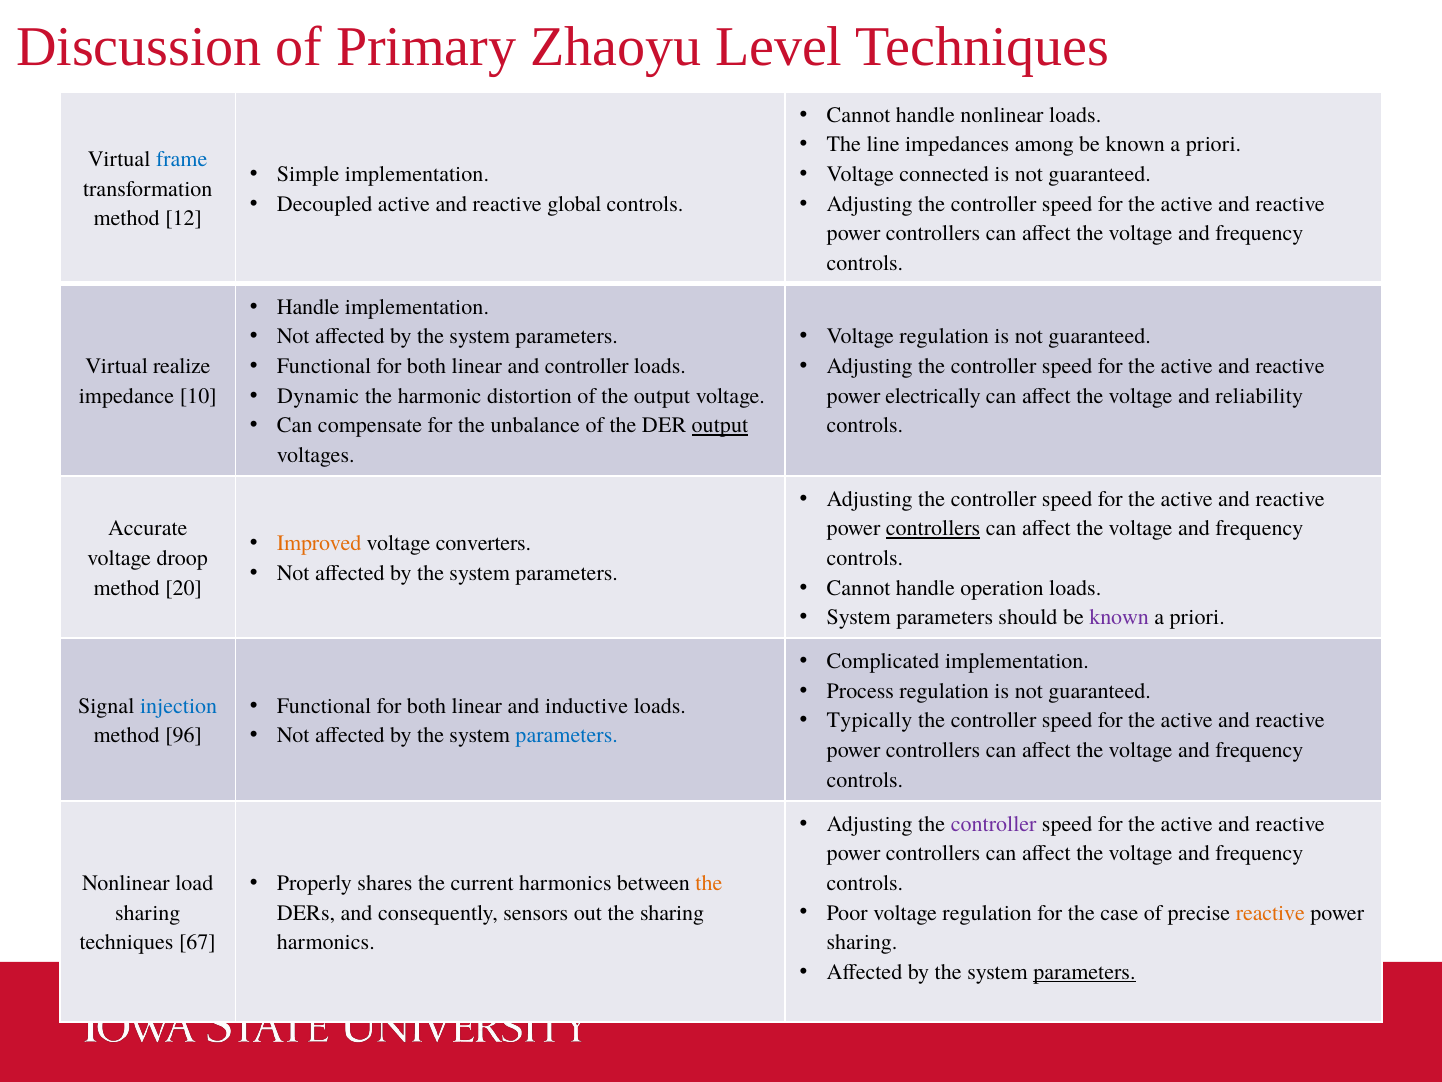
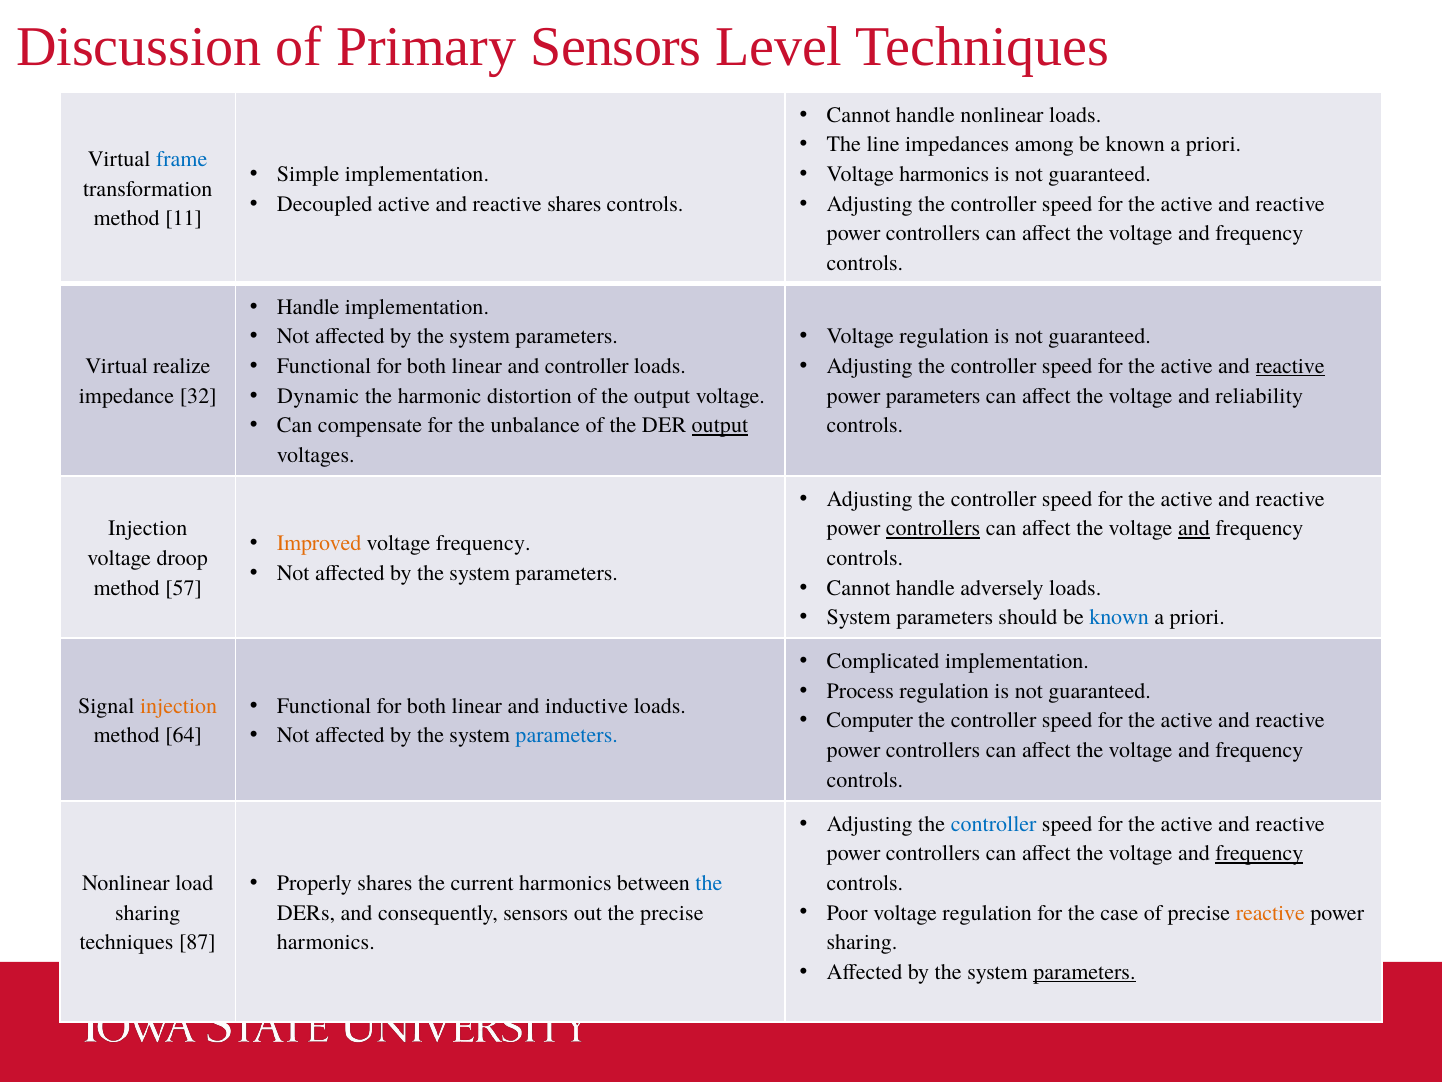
Primary Zhaoyu: Zhaoyu -> Sensors
Voltage connected: connected -> harmonics
reactive global: global -> shares
12: 12 -> 11
reactive at (1290, 366) underline: none -> present
10: 10 -> 32
power electrically: electrically -> parameters
Accurate at (148, 528): Accurate -> Injection
and at (1194, 528) underline: none -> present
voltage converters: converters -> frequency
operation: operation -> adversely
20: 20 -> 57
known at (1119, 617) colour: purple -> blue
injection at (179, 706) colour: blue -> orange
Typically: Typically -> Computer
96: 96 -> 64
controller at (994, 824) colour: purple -> blue
frequency at (1259, 853) underline: none -> present
the at (709, 883) colour: orange -> blue
the sharing: sharing -> precise
67: 67 -> 87
